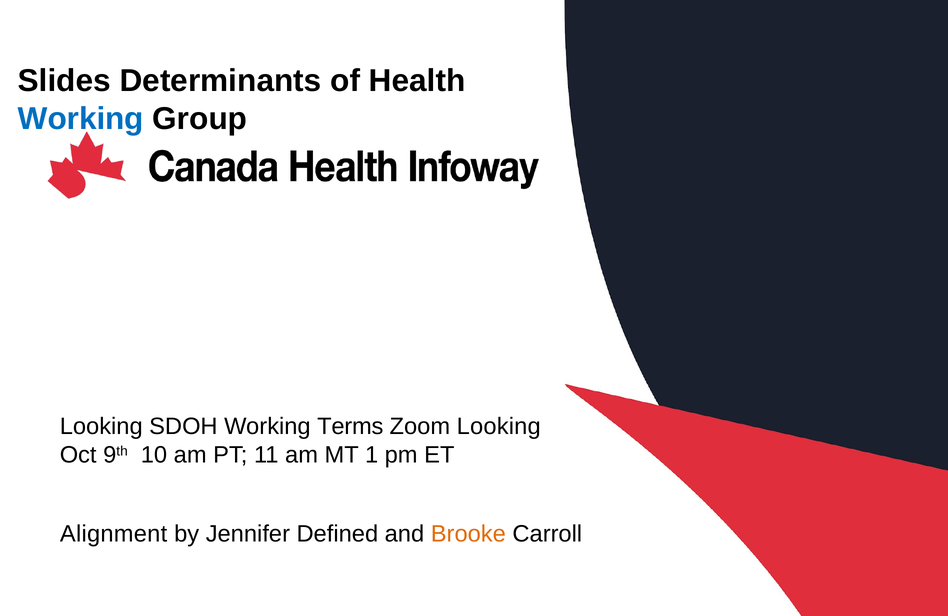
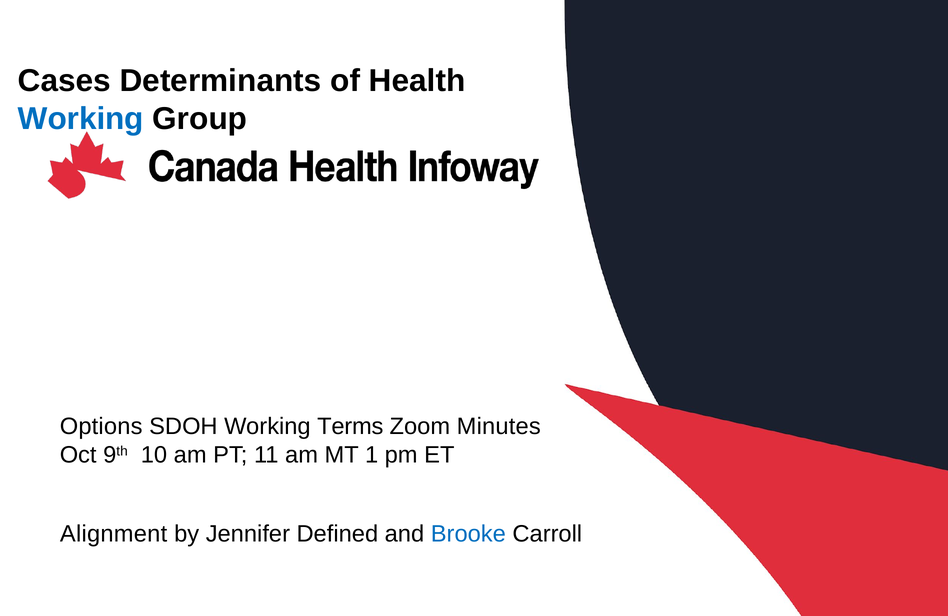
Slides: Slides -> Cases
Looking at (101, 427): Looking -> Options
Zoom Looking: Looking -> Minutes
Brooke colour: orange -> blue
